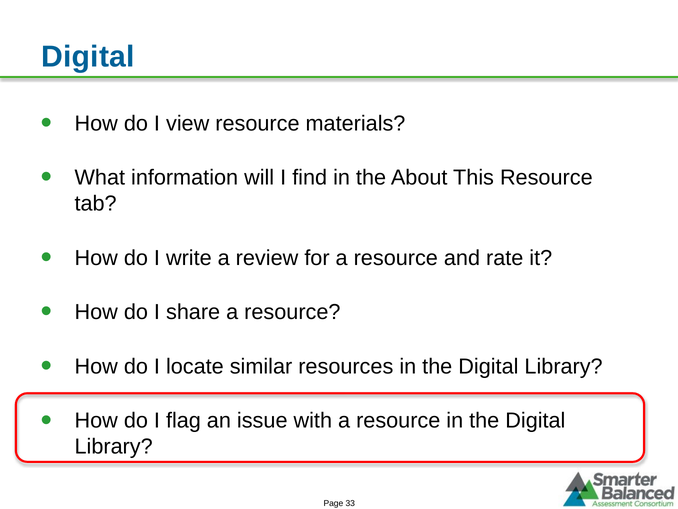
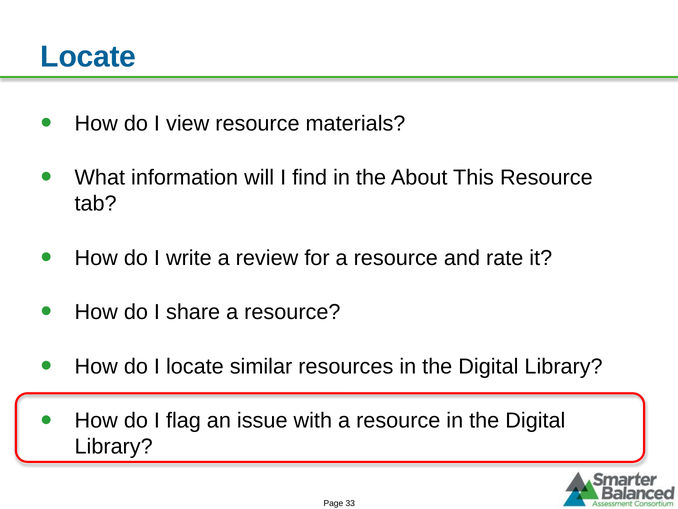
Digital at (88, 57): Digital -> Locate
